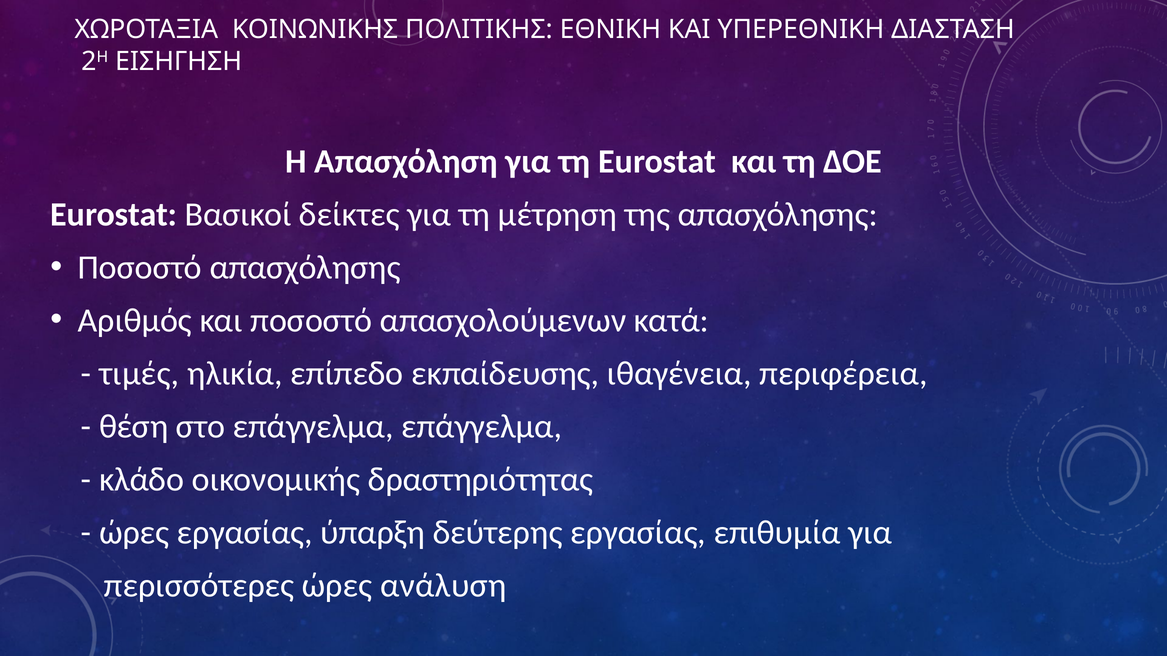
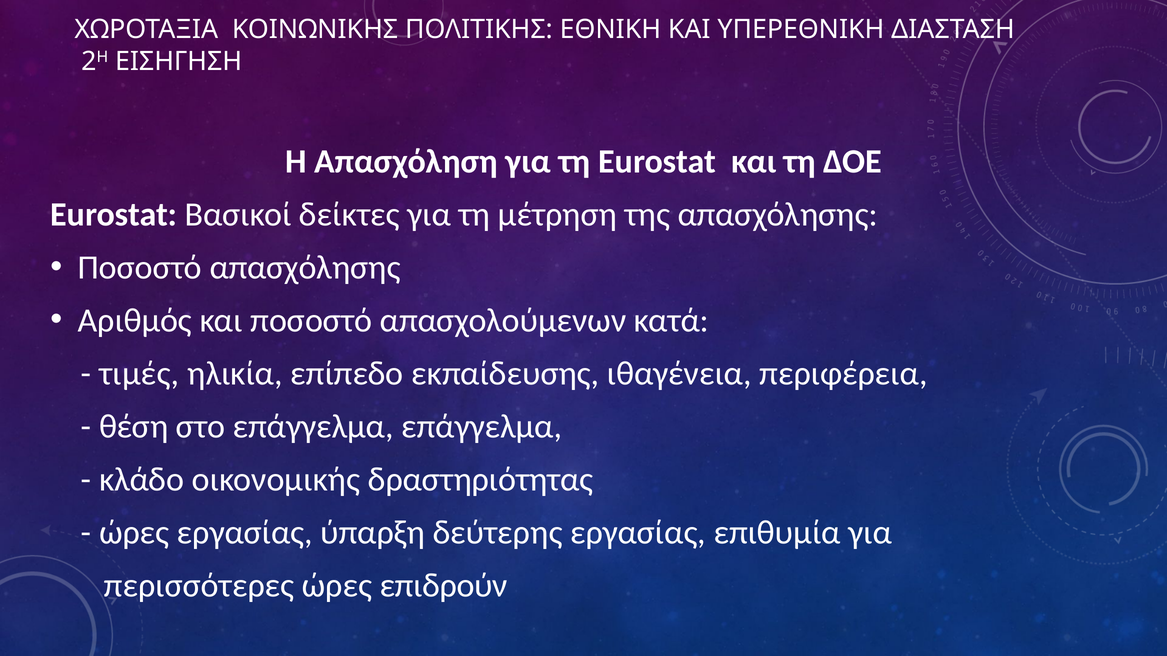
ανάλυση: ανάλυση -> επιδρούν
